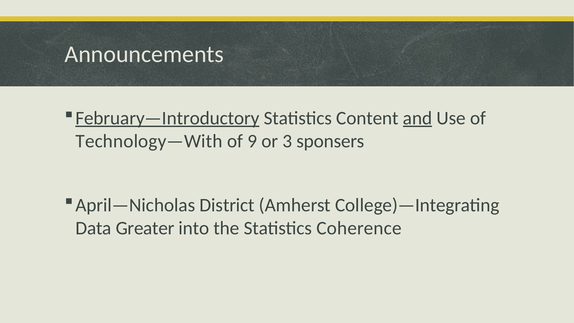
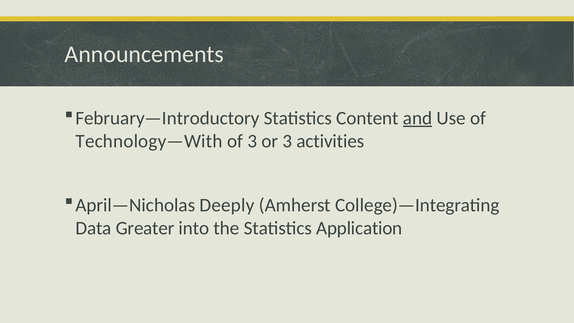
February—Introductory underline: present -> none
of 9: 9 -> 3
sponsers: sponsers -> activities
District: District -> Deeply
Coherence: Coherence -> Application
